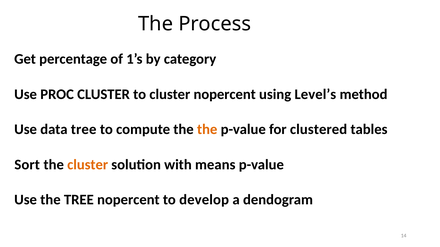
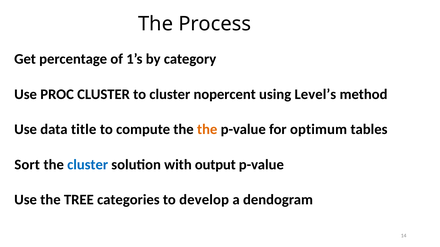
data tree: tree -> title
clustered: clustered -> optimum
cluster at (88, 165) colour: orange -> blue
means: means -> output
TREE nopercent: nopercent -> categories
